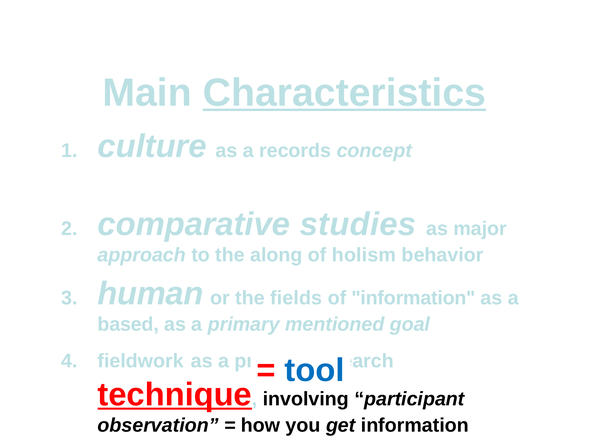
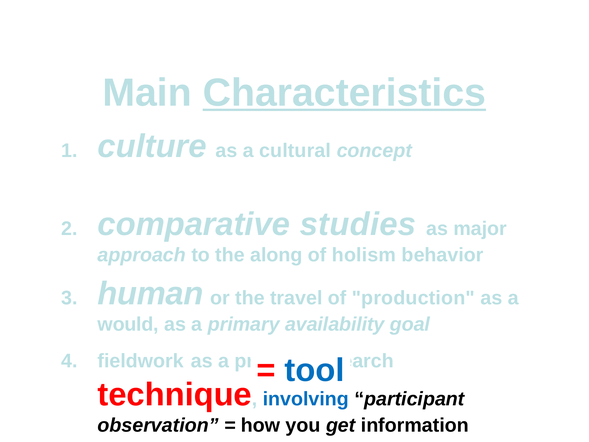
records: records -> cultural
fields: fields -> travel
of information: information -> production
based: based -> would
mentioned: mentioned -> availability
technique underline: present -> none
involving colour: black -> blue
